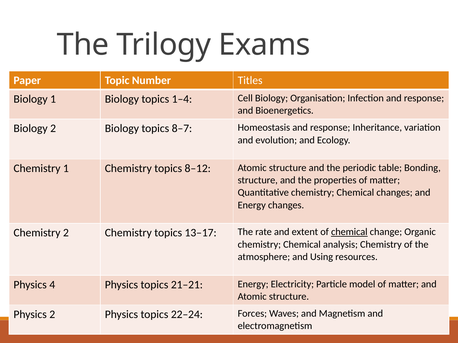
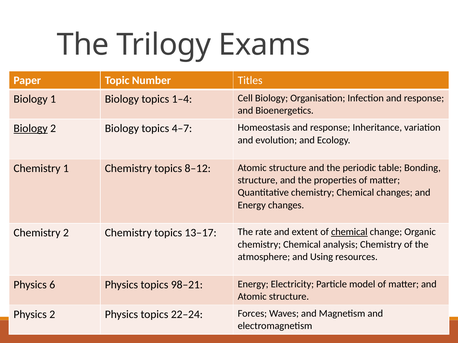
Biology at (31, 129) underline: none -> present
8–7: 8–7 -> 4–7
4: 4 -> 6
21–21: 21–21 -> 98–21
